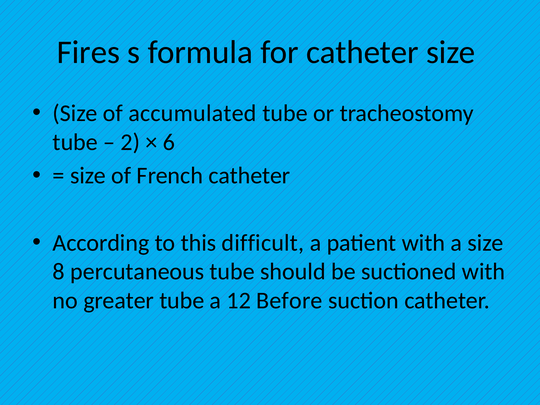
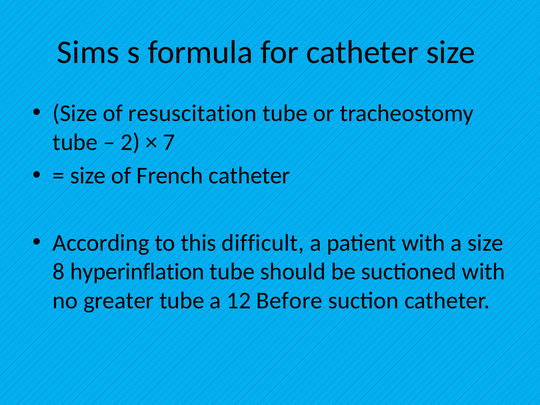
Fires: Fires -> Sims
accumulated: accumulated -> resuscitation
6: 6 -> 7
percutaneous: percutaneous -> hyperinflation
